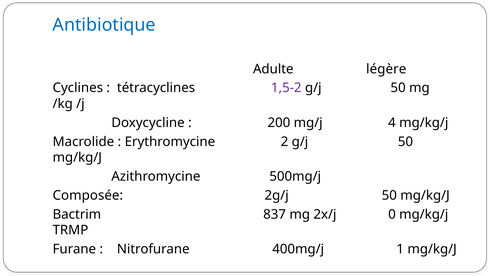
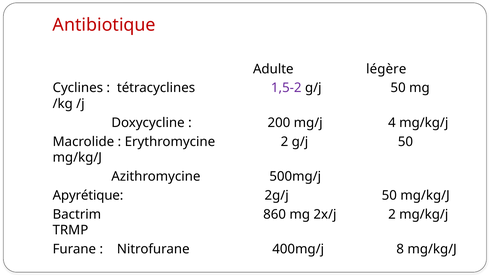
Antibiotique colour: blue -> red
Composée: Composée -> Apyrétique
837: 837 -> 860
2x/j 0: 0 -> 2
1: 1 -> 8
